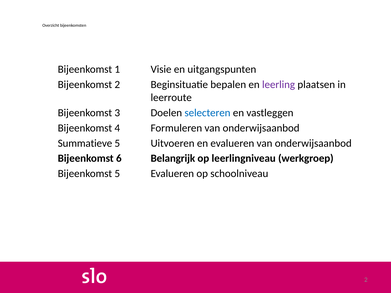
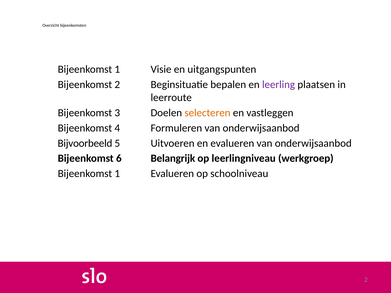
selecteren colour: blue -> orange
Summatieve: Summatieve -> Bijvoorbeeld
5 at (117, 174): 5 -> 1
